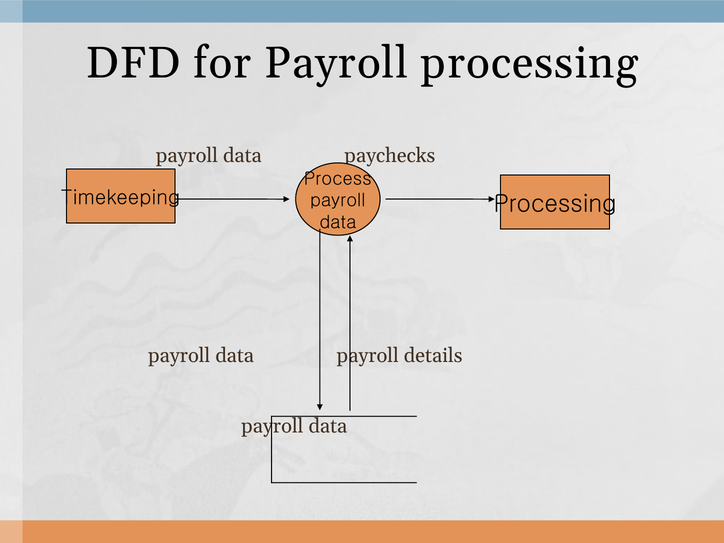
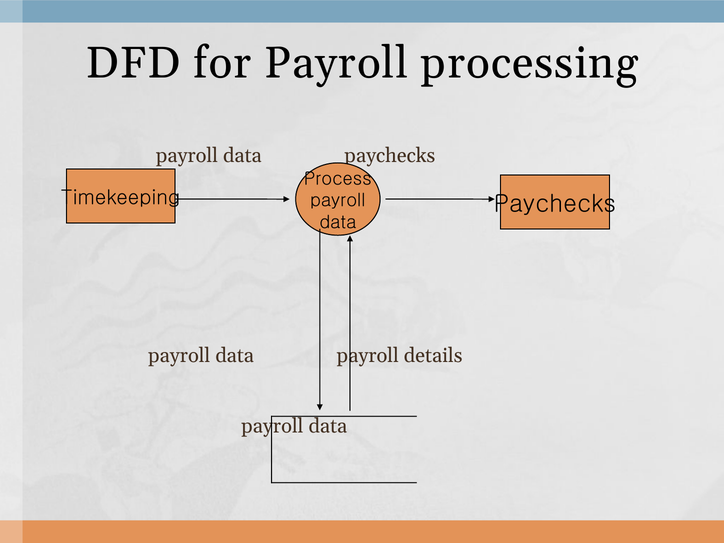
Timekeeping Processing: Processing -> Paychecks
